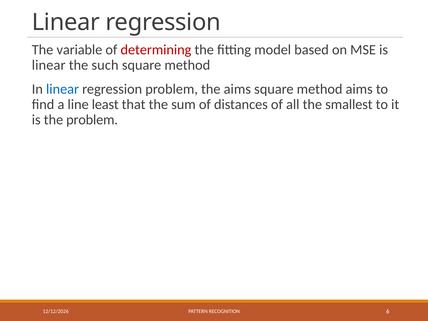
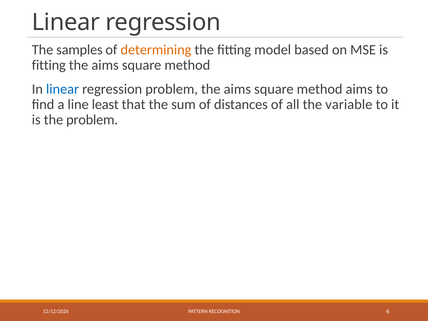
variable: variable -> samples
determining colour: red -> orange
linear at (49, 65): linear -> fitting
such at (105, 65): such -> aims
smallest: smallest -> variable
